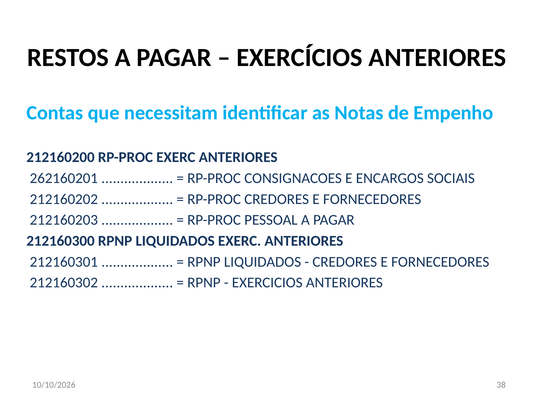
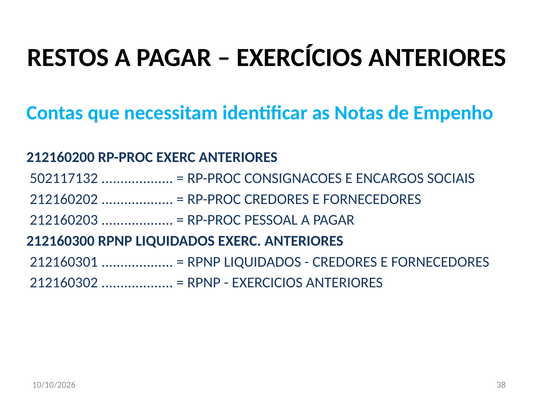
262160201: 262160201 -> 502117132
